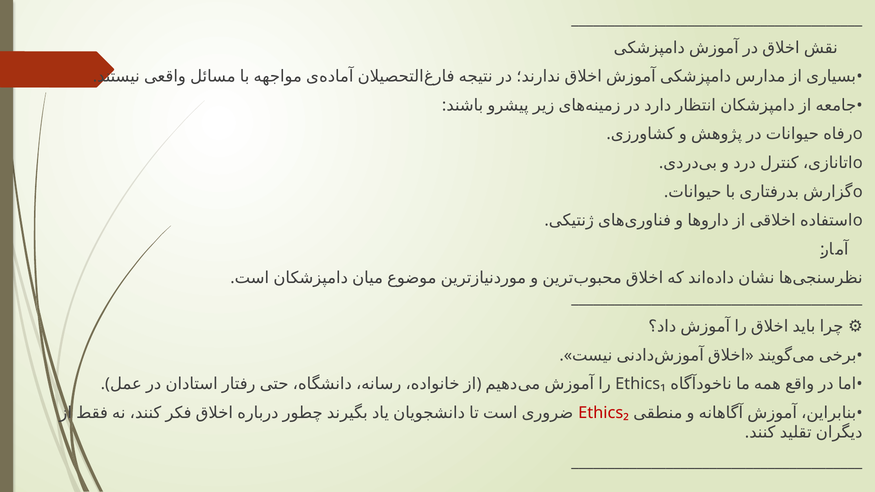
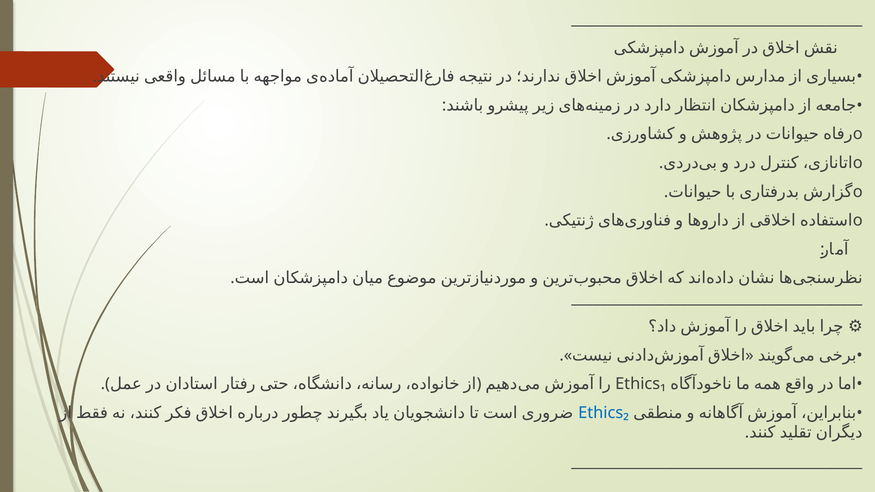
Ethics₂ colour: red -> blue
